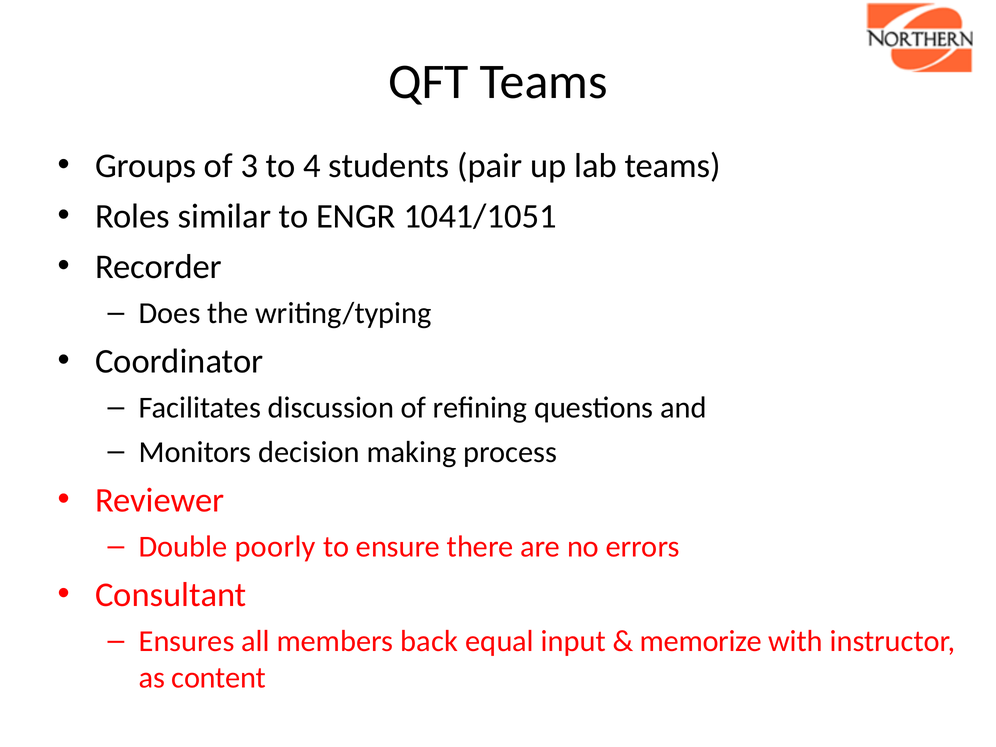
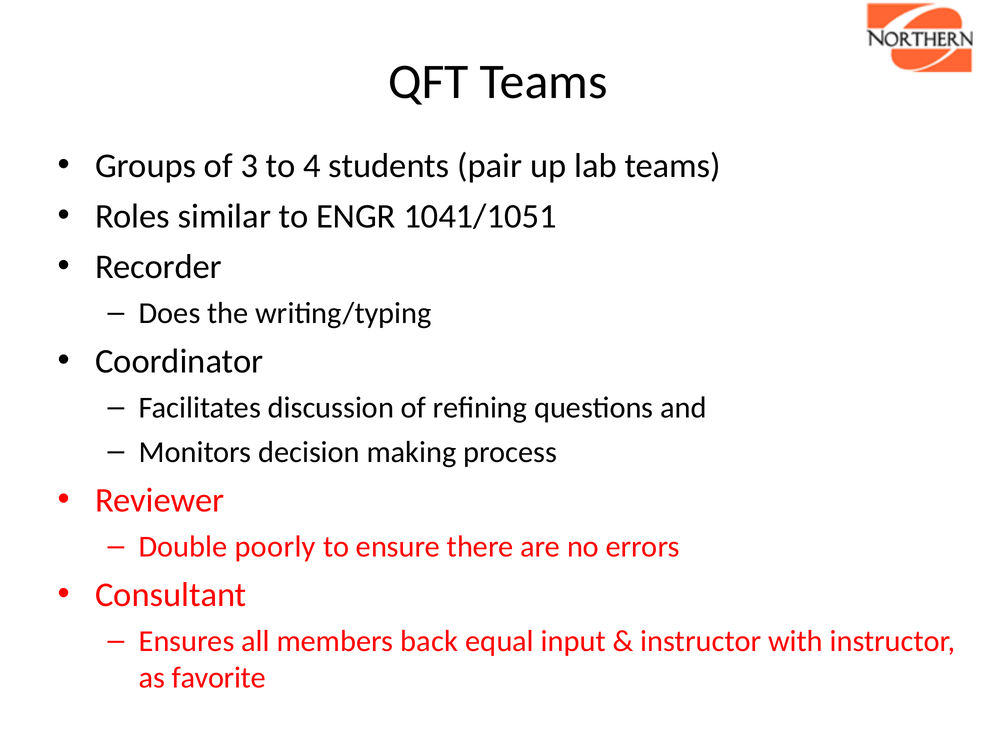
memorize at (701, 641): memorize -> instructor
content: content -> favorite
